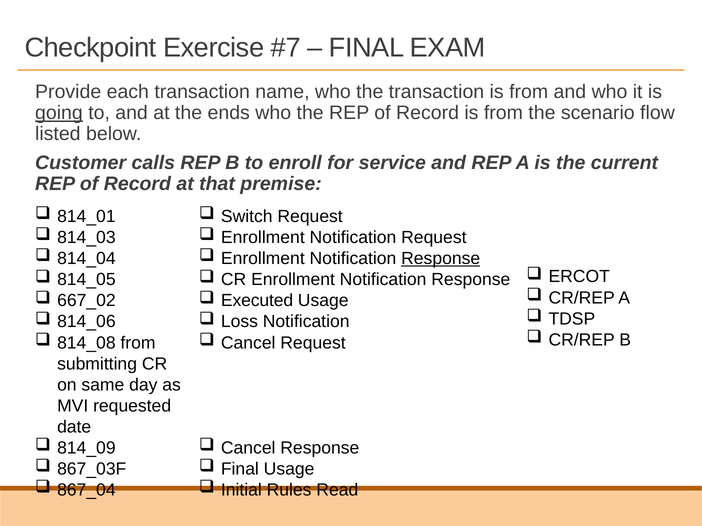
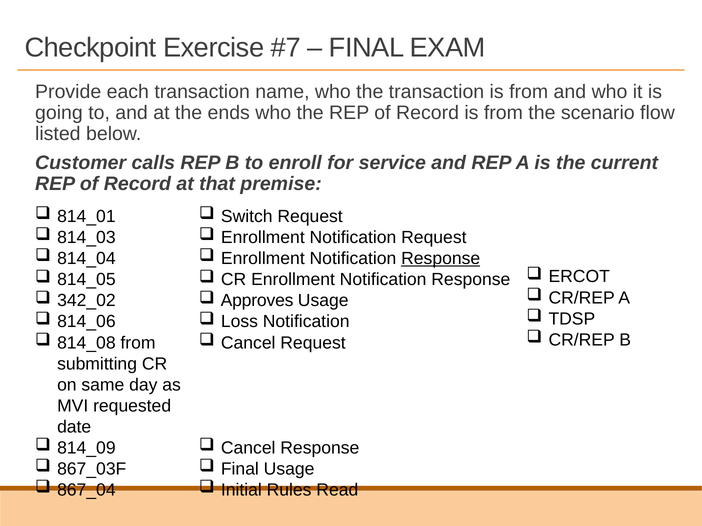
going underline: present -> none
667_02: 667_02 -> 342_02
Executed: Executed -> Approves
